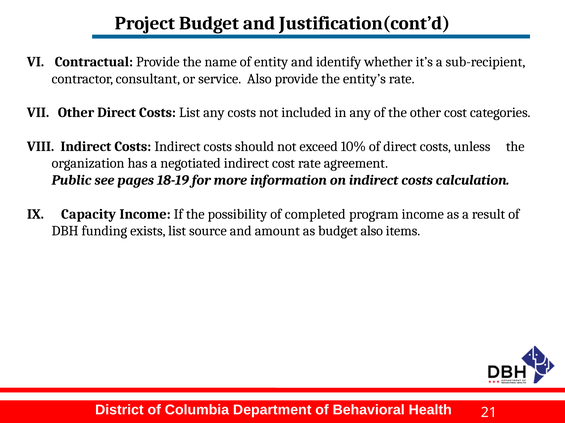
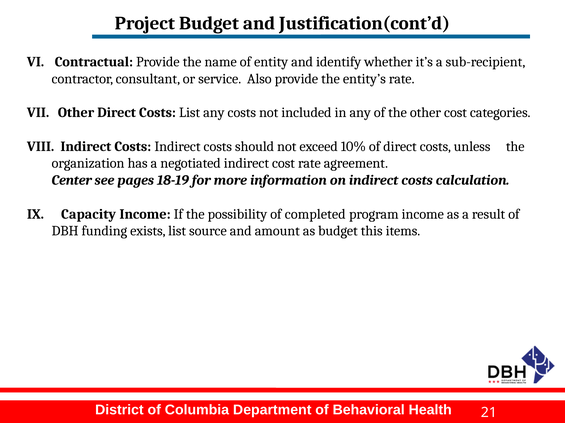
Public: Public -> Center
budget also: also -> this
